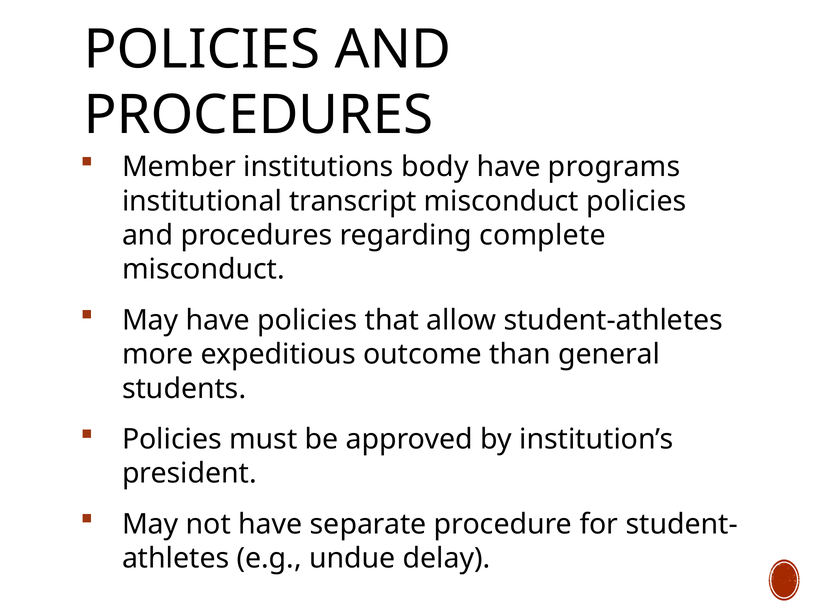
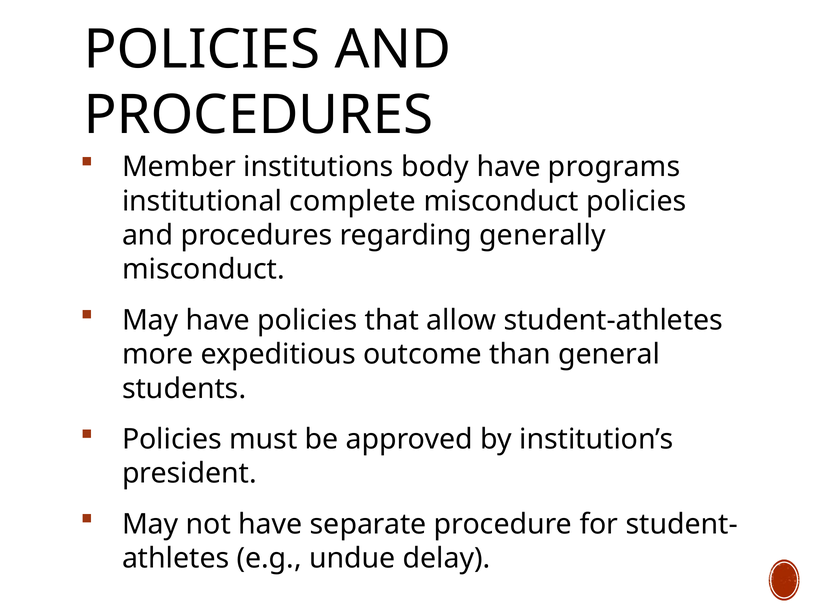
transcript: transcript -> complete
complete: complete -> generally
